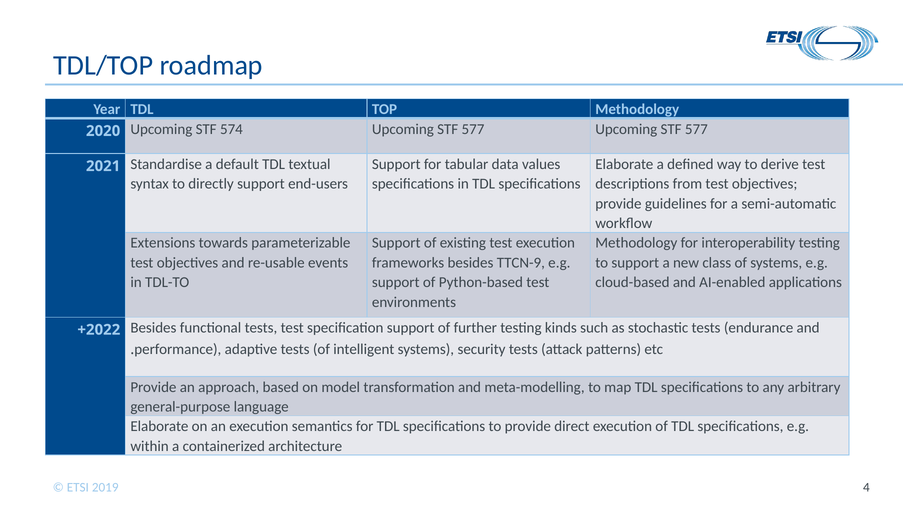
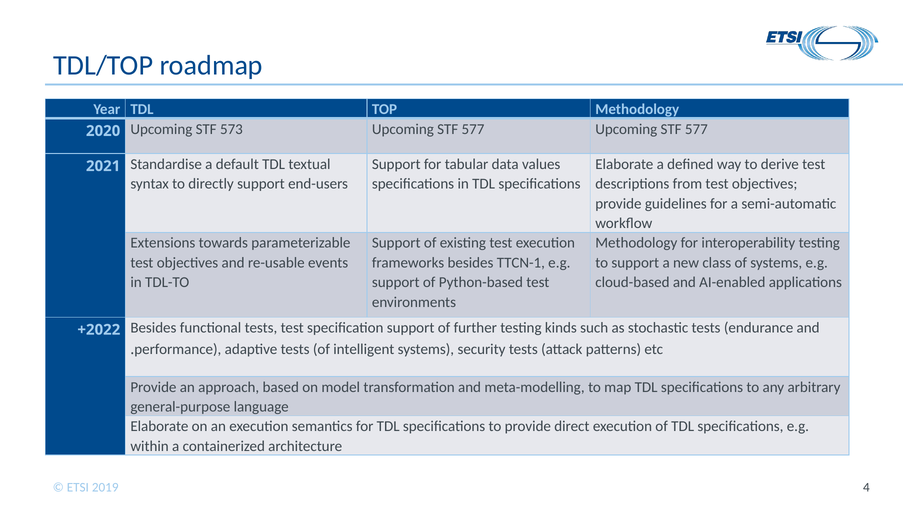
574: 574 -> 573
TTCN-9: TTCN-9 -> TTCN-1
